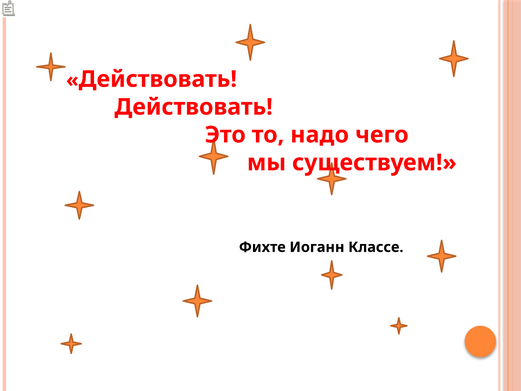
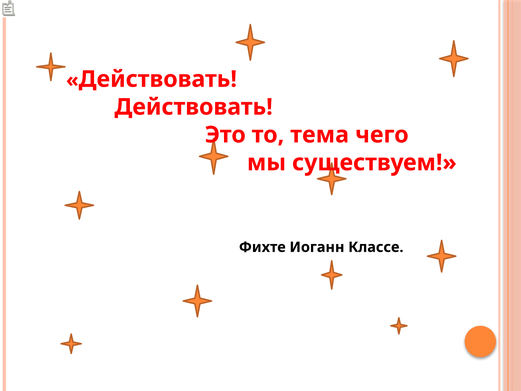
надо: надо -> тема
